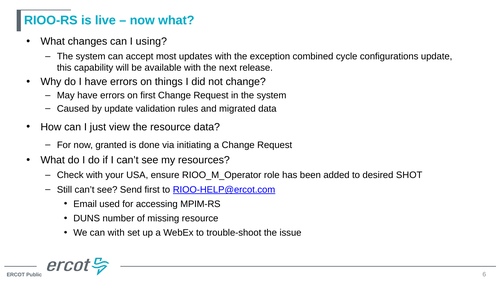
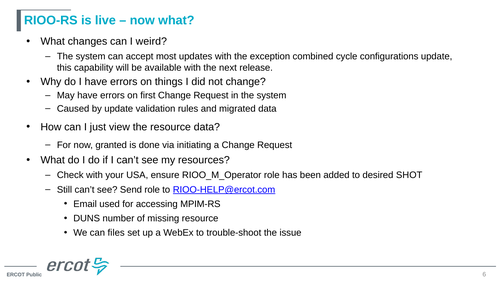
using: using -> weird
Send first: first -> role
can with: with -> files
